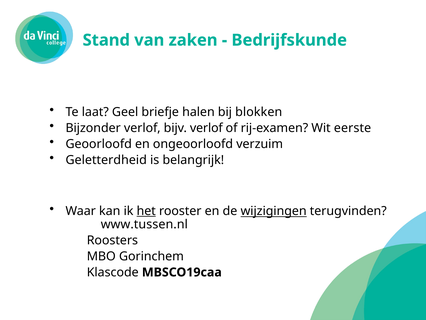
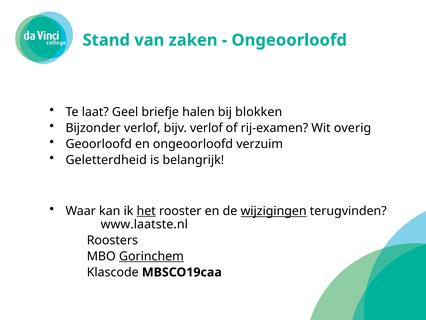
Bedrijfskunde at (289, 40): Bedrijfskunde -> Ongeoorloofd
eerste: eerste -> overig
www.tussen.nl: www.tussen.nl -> www.laatste.nl
Gorinchem underline: none -> present
